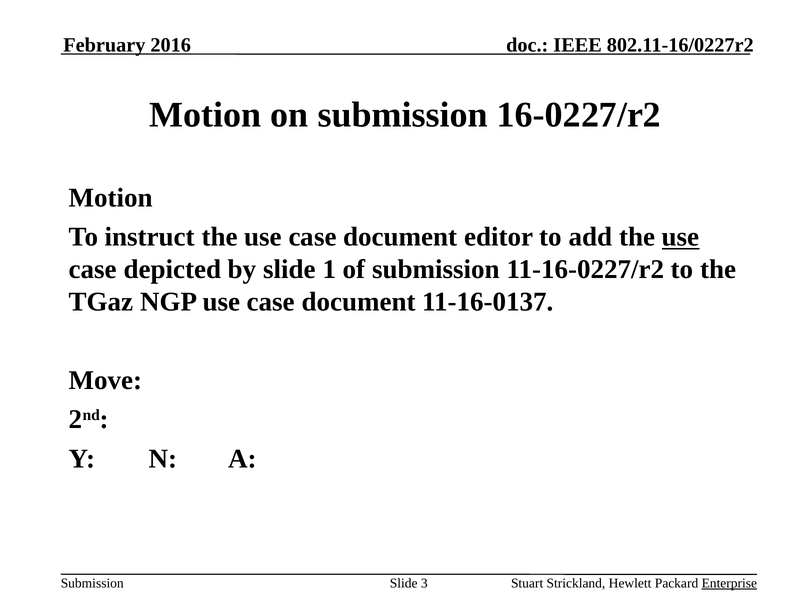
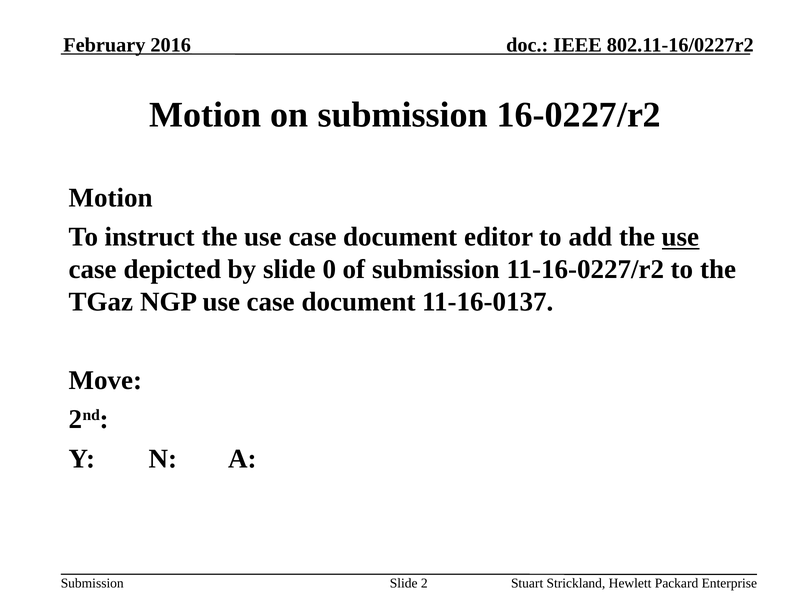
1: 1 -> 0
3: 3 -> 2
Enterprise underline: present -> none
